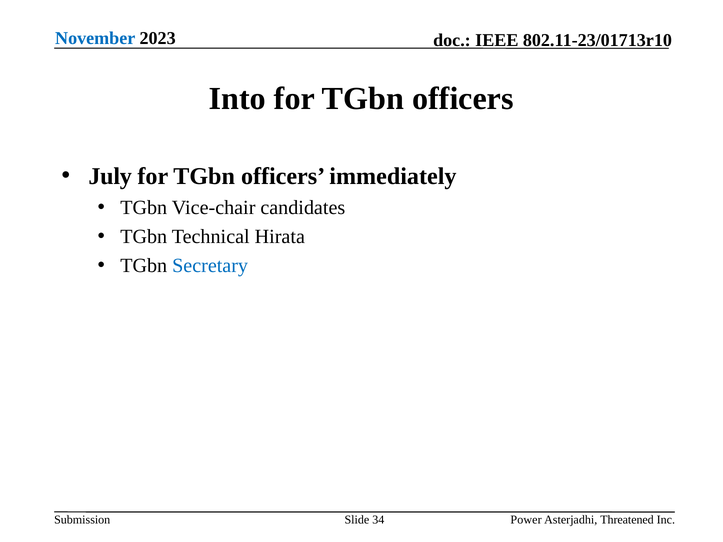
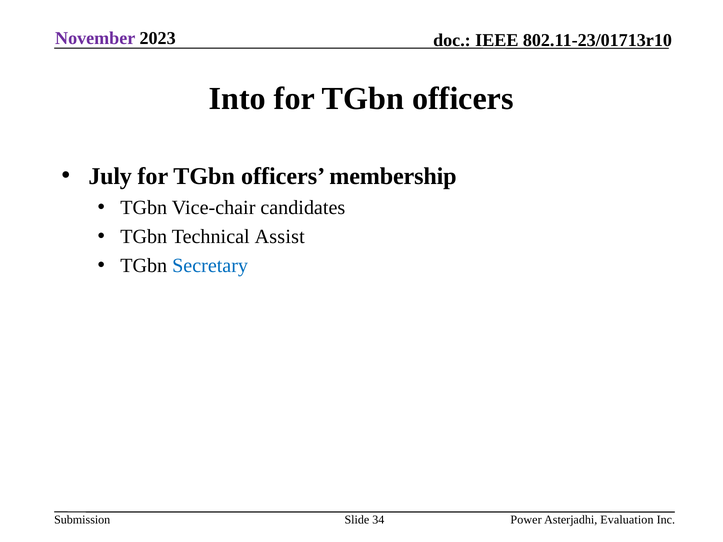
November colour: blue -> purple
immediately: immediately -> membership
Hirata: Hirata -> Assist
Threatened: Threatened -> Evaluation
